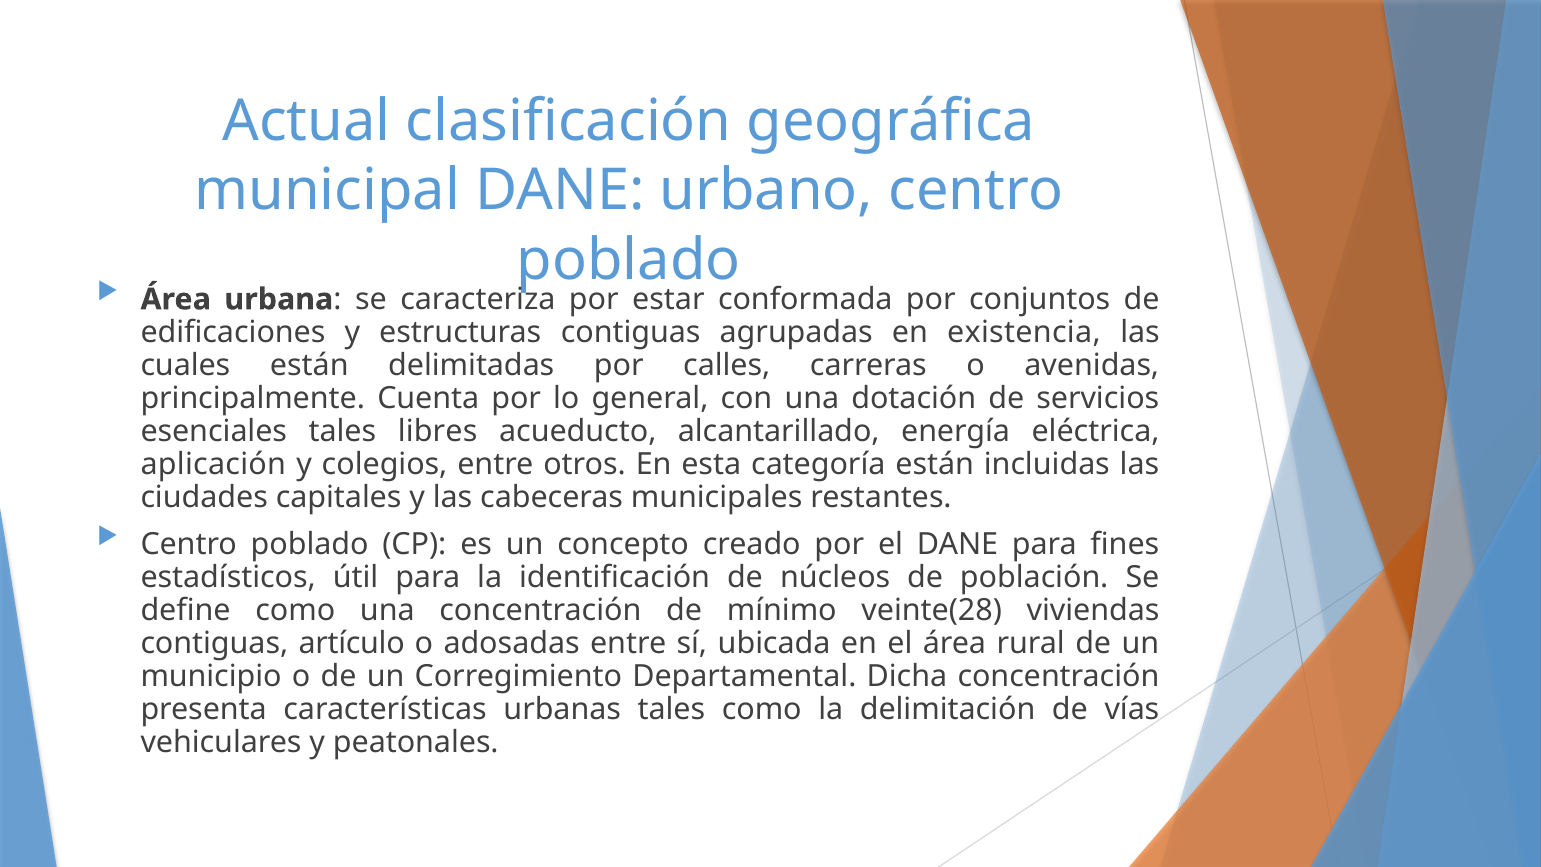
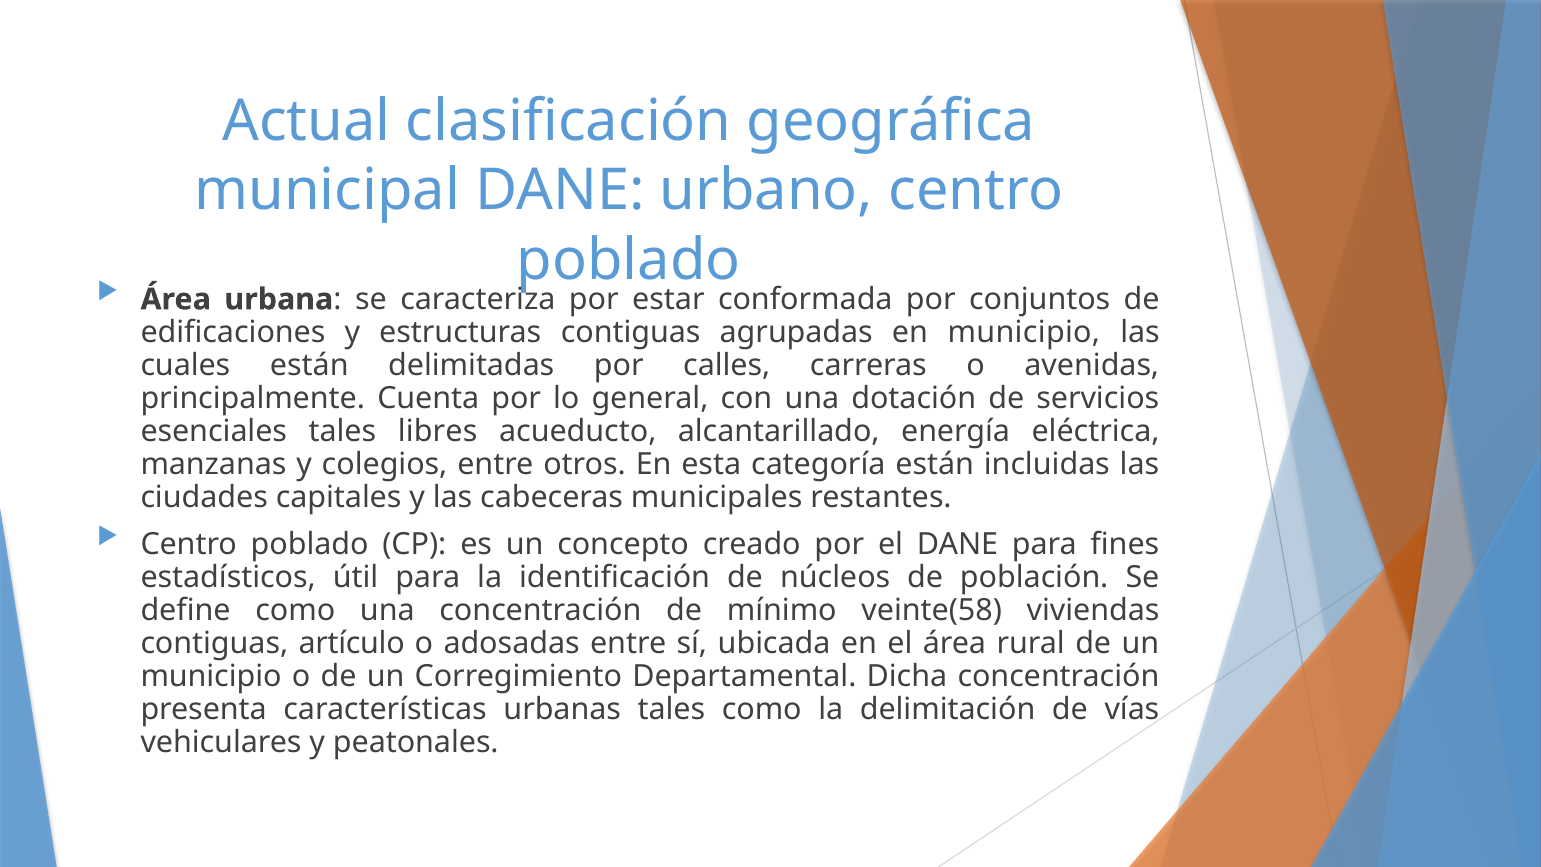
en existencia: existencia -> municipio
aplicación: aplicación -> manzanas
veinte(28: veinte(28 -> veinte(58
